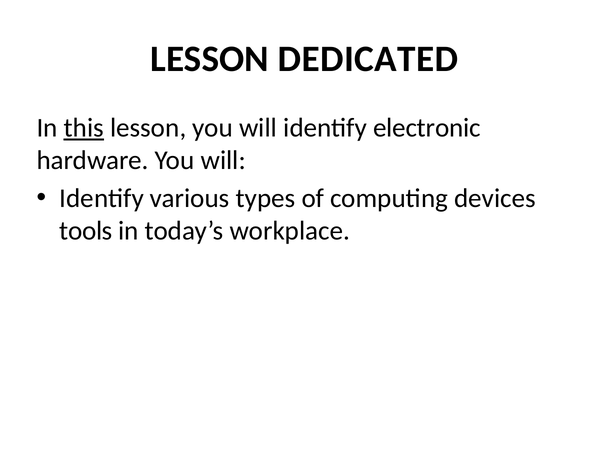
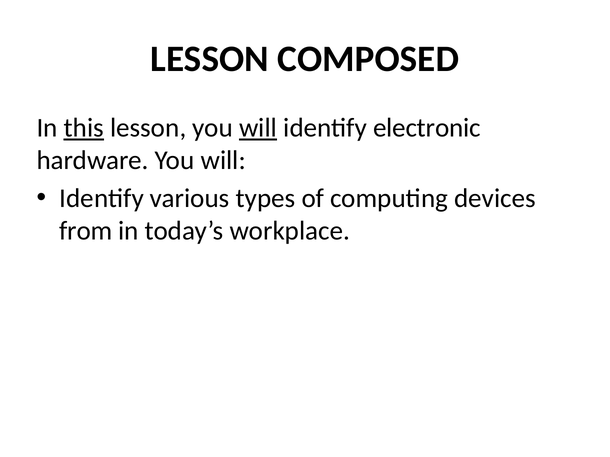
DEDICATED: DEDICATED -> COMPOSED
will at (258, 128) underline: none -> present
tools: tools -> from
